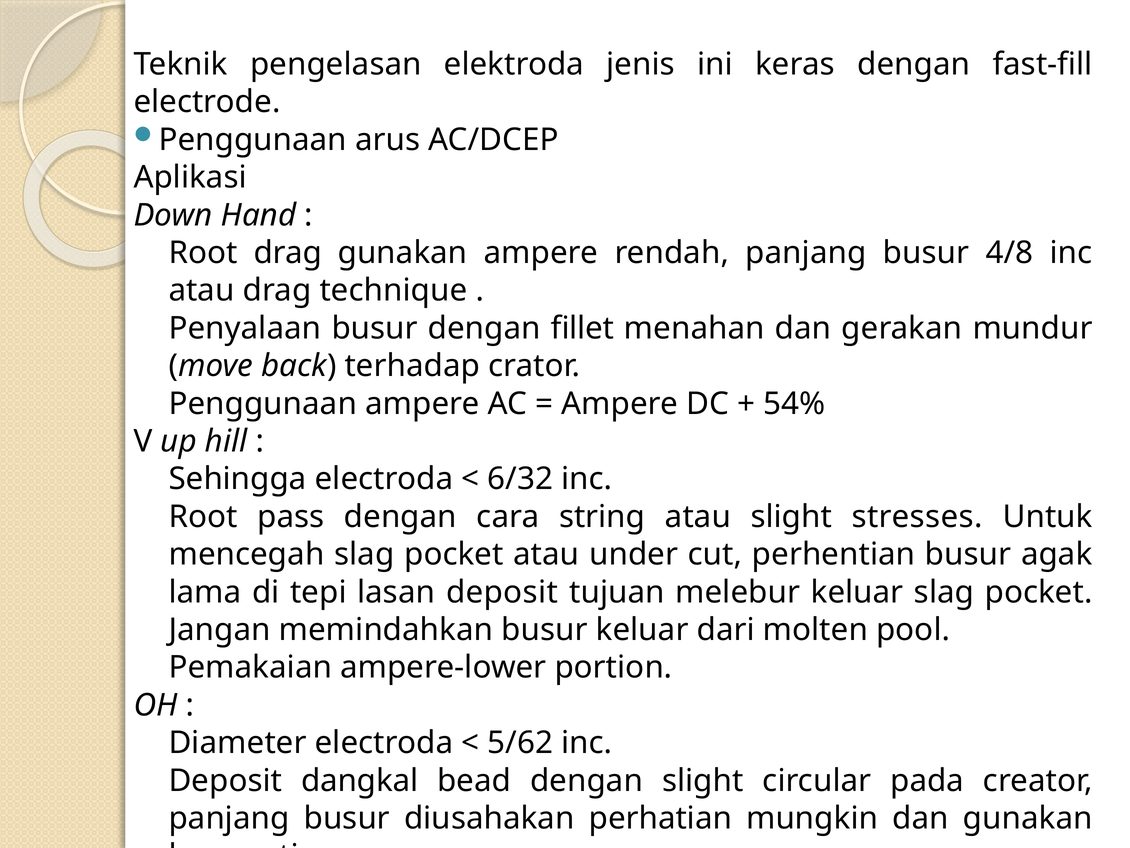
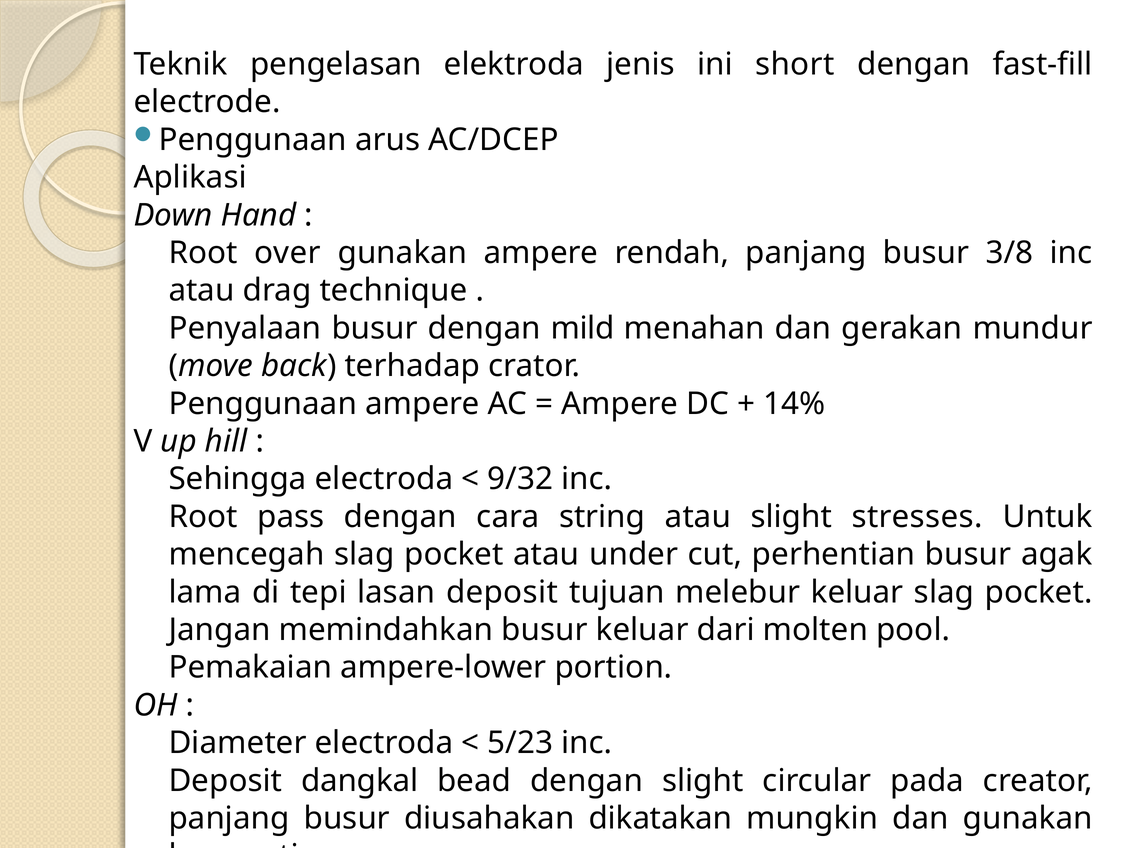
keras: keras -> short
Root drag: drag -> over
4/8: 4/8 -> 3/8
fillet: fillet -> mild
54%: 54% -> 14%
6/32: 6/32 -> 9/32
5/62: 5/62 -> 5/23
perhatian: perhatian -> dikatakan
